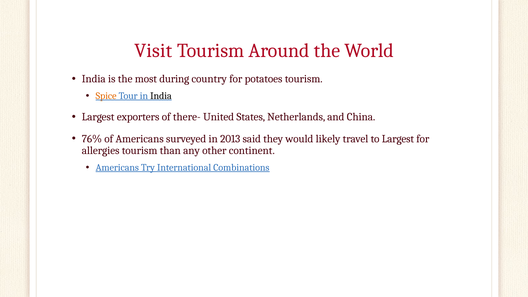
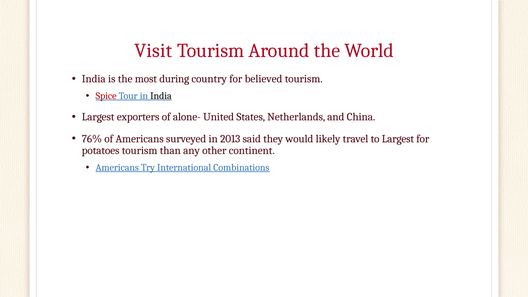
potatoes: potatoes -> believed
Spice colour: orange -> red
there-: there- -> alone-
allergies: allergies -> potatoes
